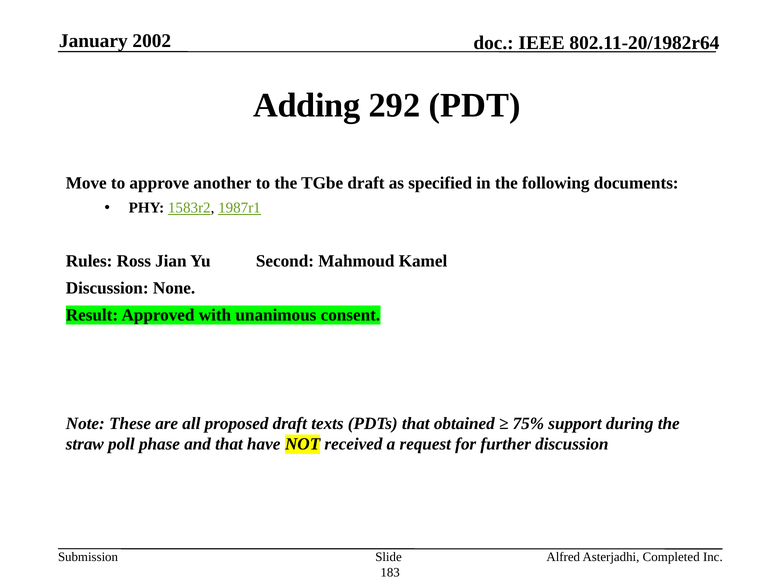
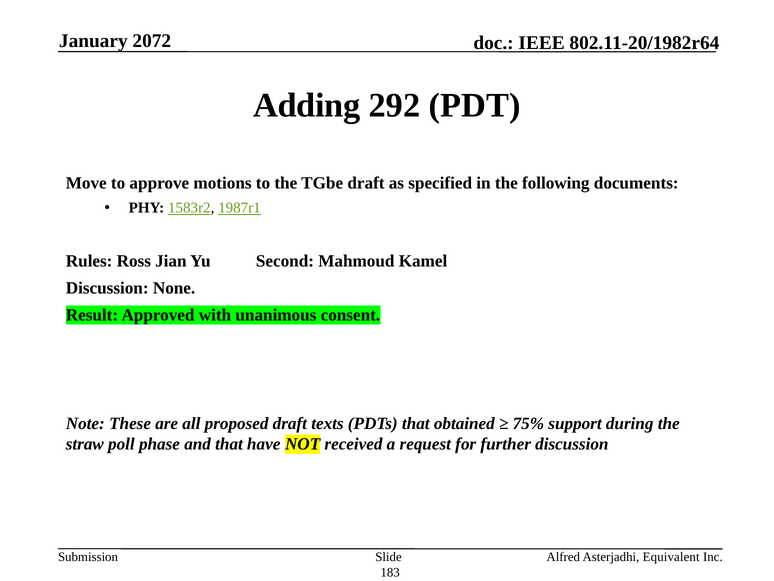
2002: 2002 -> 2072
another: another -> motions
Completed: Completed -> Equivalent
